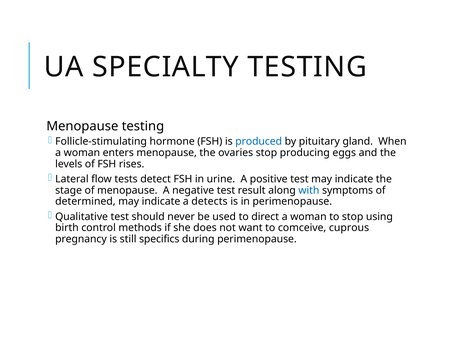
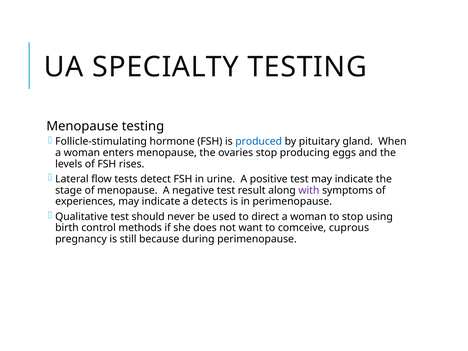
with colour: blue -> purple
determined: determined -> experiences
specifics: specifics -> because
